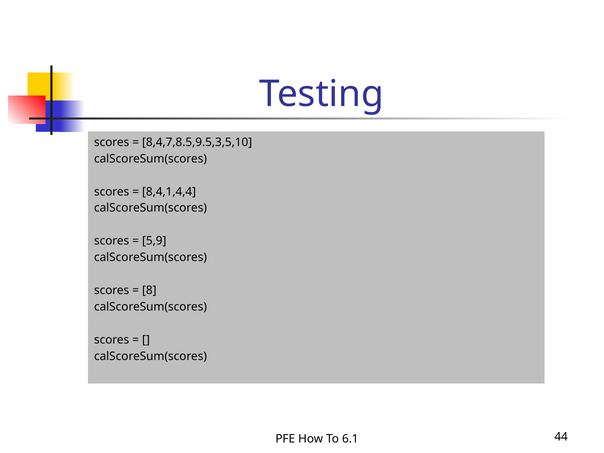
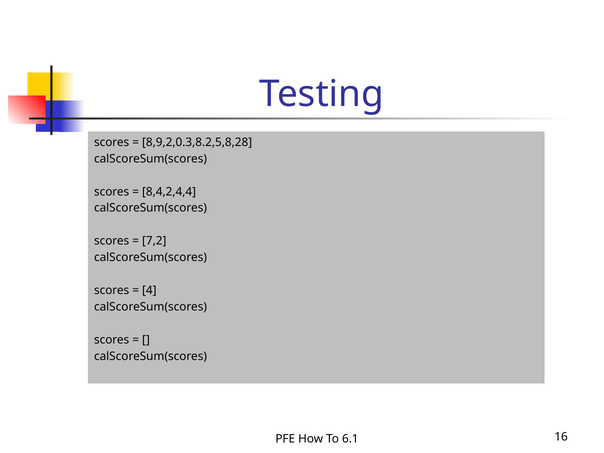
8,4,7,8.5,9.5,3,5,10: 8,4,7,8.5,9.5,3,5,10 -> 8,9,2,0.3,8.2,5,8,28
8,4,1,4,4: 8,4,1,4,4 -> 8,4,2,4,4
5,9: 5,9 -> 7,2
8: 8 -> 4
44: 44 -> 16
